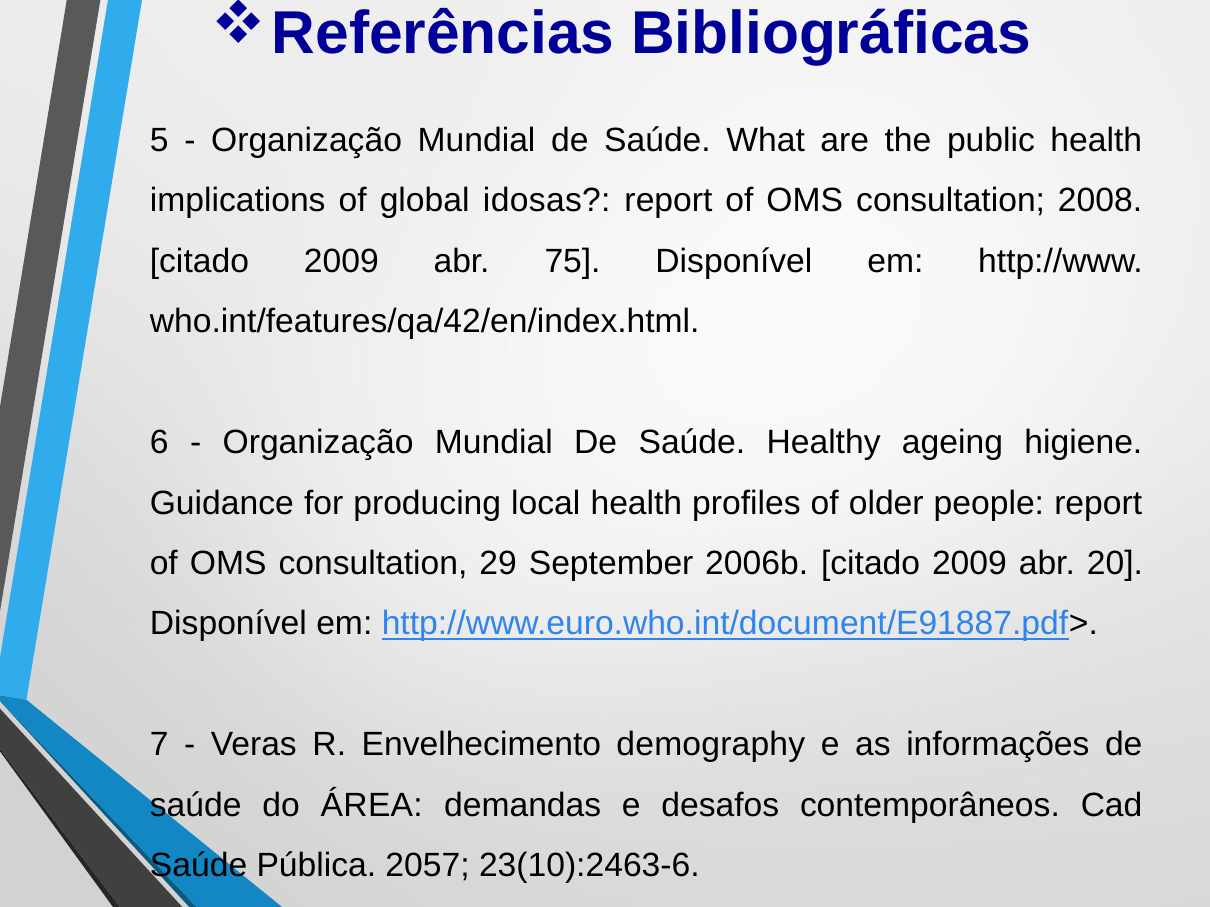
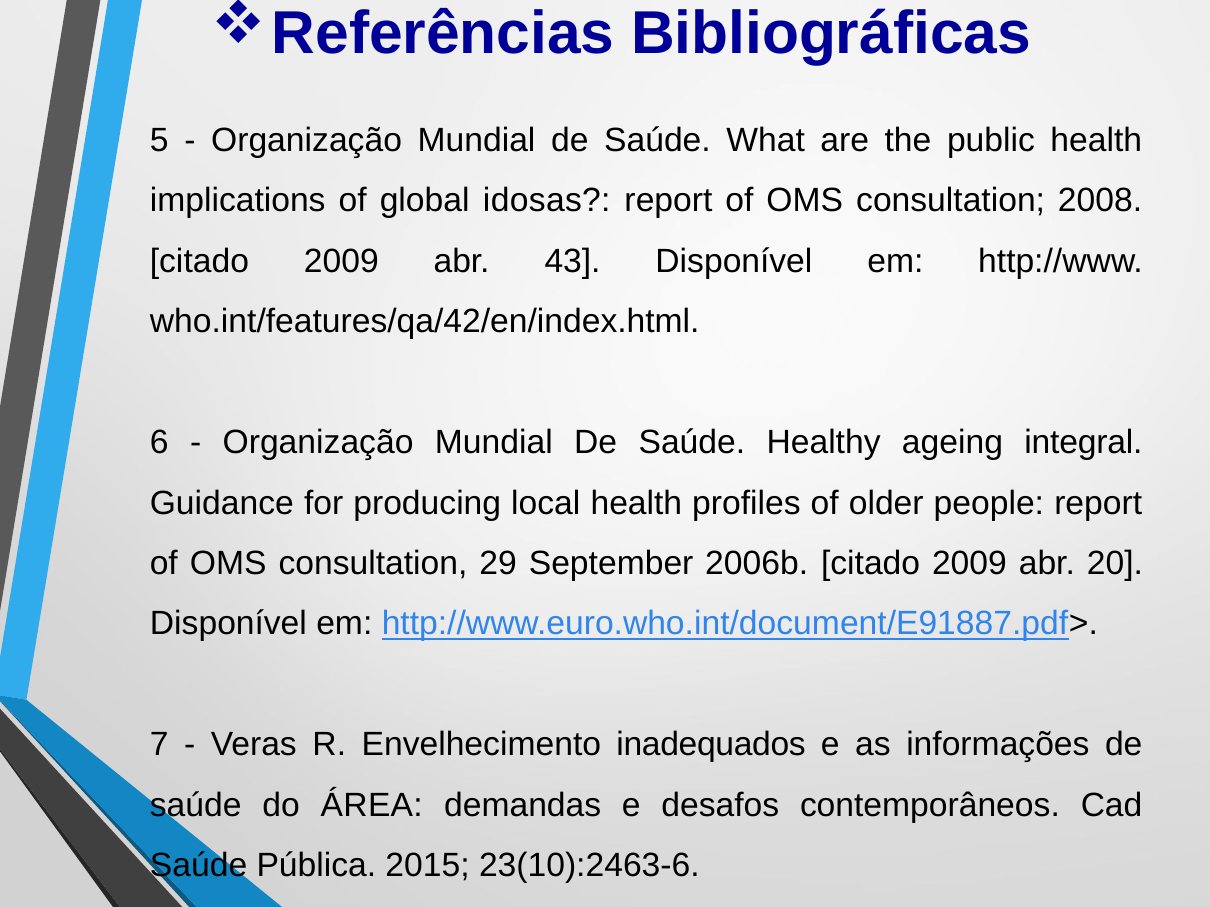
75: 75 -> 43
higiene: higiene -> integral
demography: demography -> inadequados
2057: 2057 -> 2015
